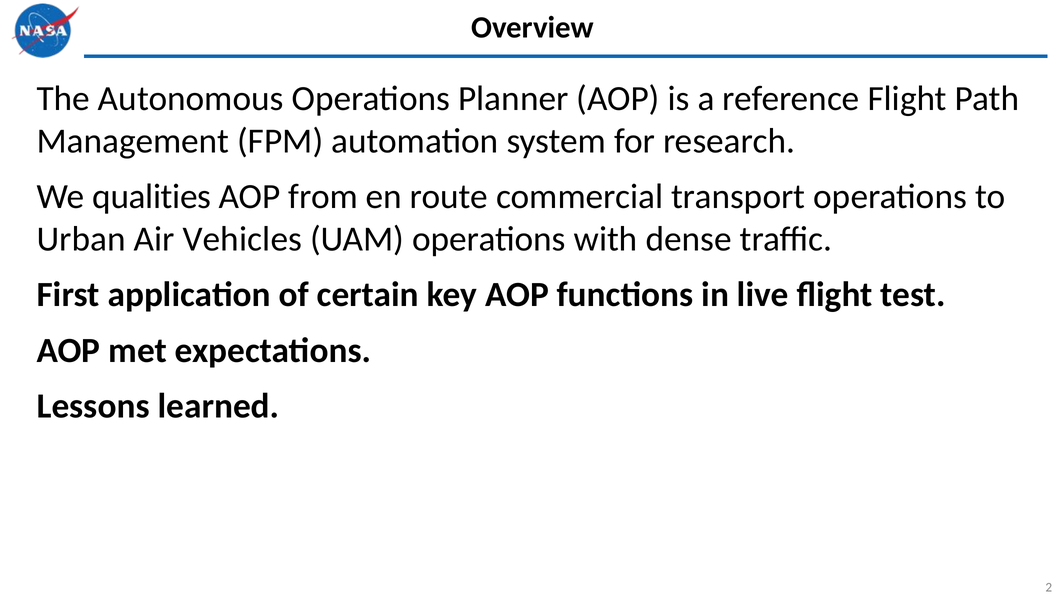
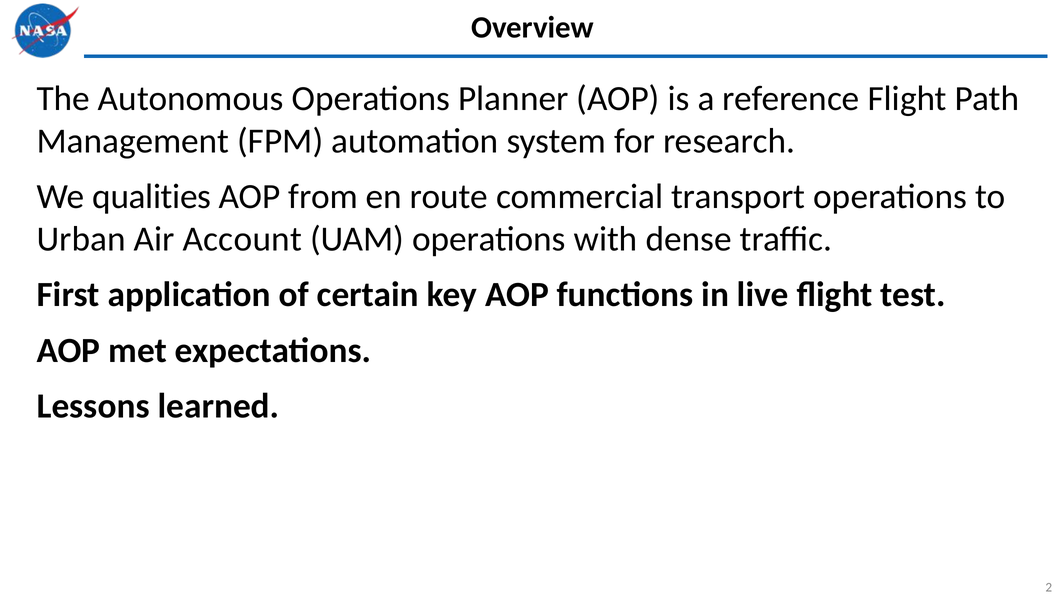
Vehicles: Vehicles -> Account
